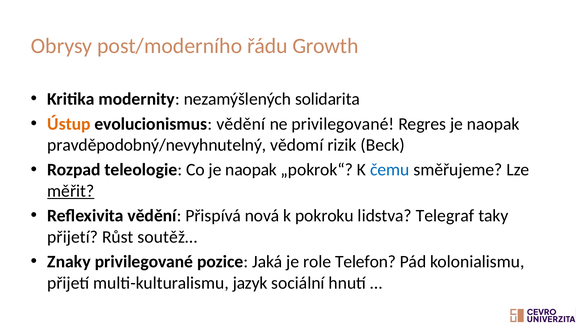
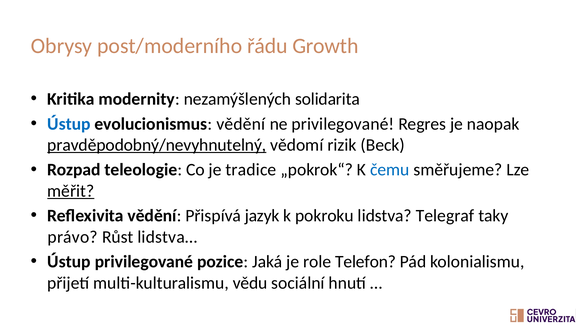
Ústup at (69, 124) colour: orange -> blue
pravděpodobný/nevyhnutelný underline: none -> present
Co je naopak: naopak -> tradice
nová: nová -> jazyk
přijetí at (73, 236): přijetí -> právo
soutěž…: soutěž… -> lidstva…
Znaky at (69, 261): Znaky -> Ústup
jazyk: jazyk -> vědu
